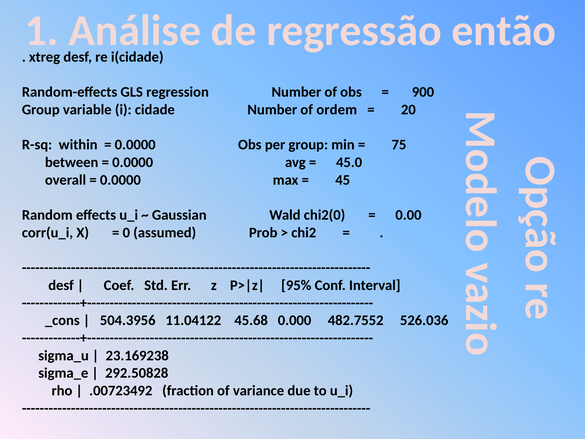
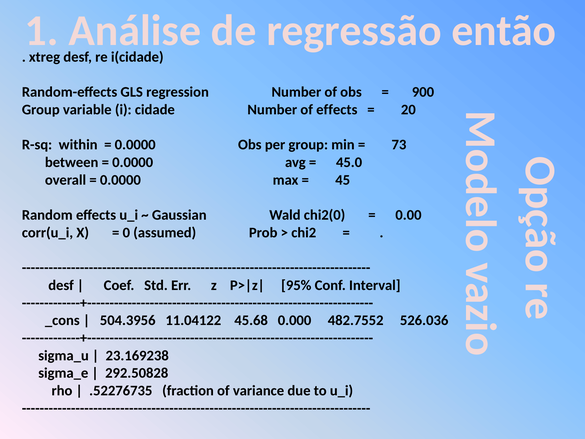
of ordem: ordem -> effects
75: 75 -> 73
.00723492: .00723492 -> .52276735
